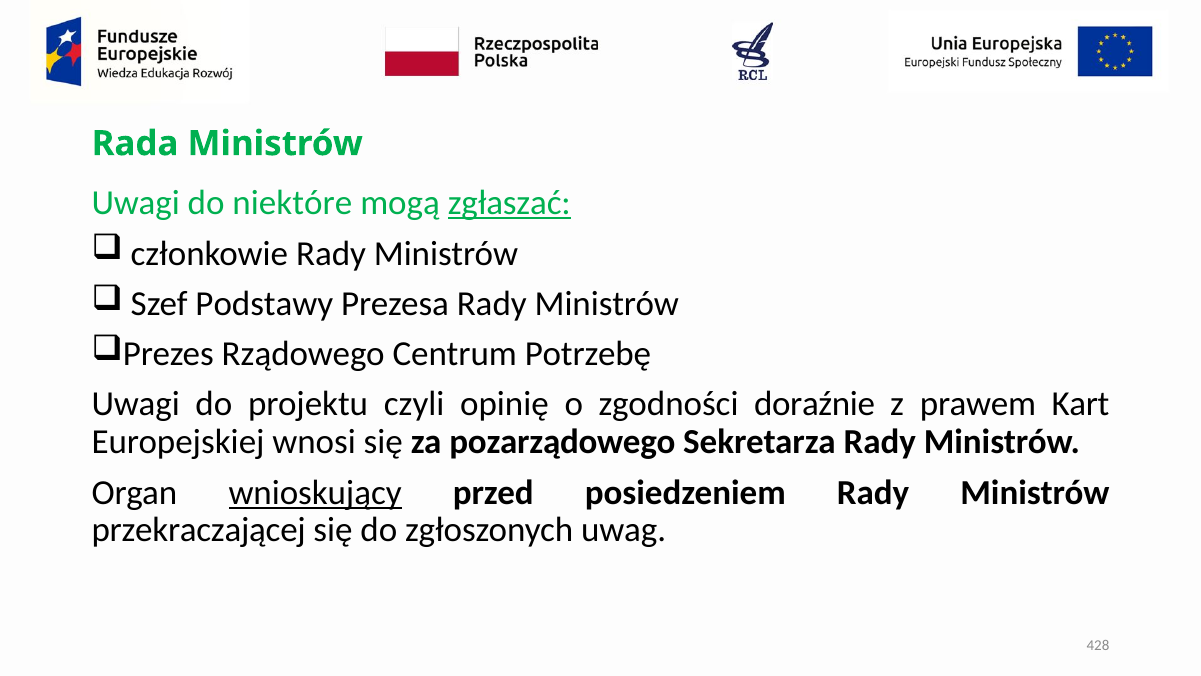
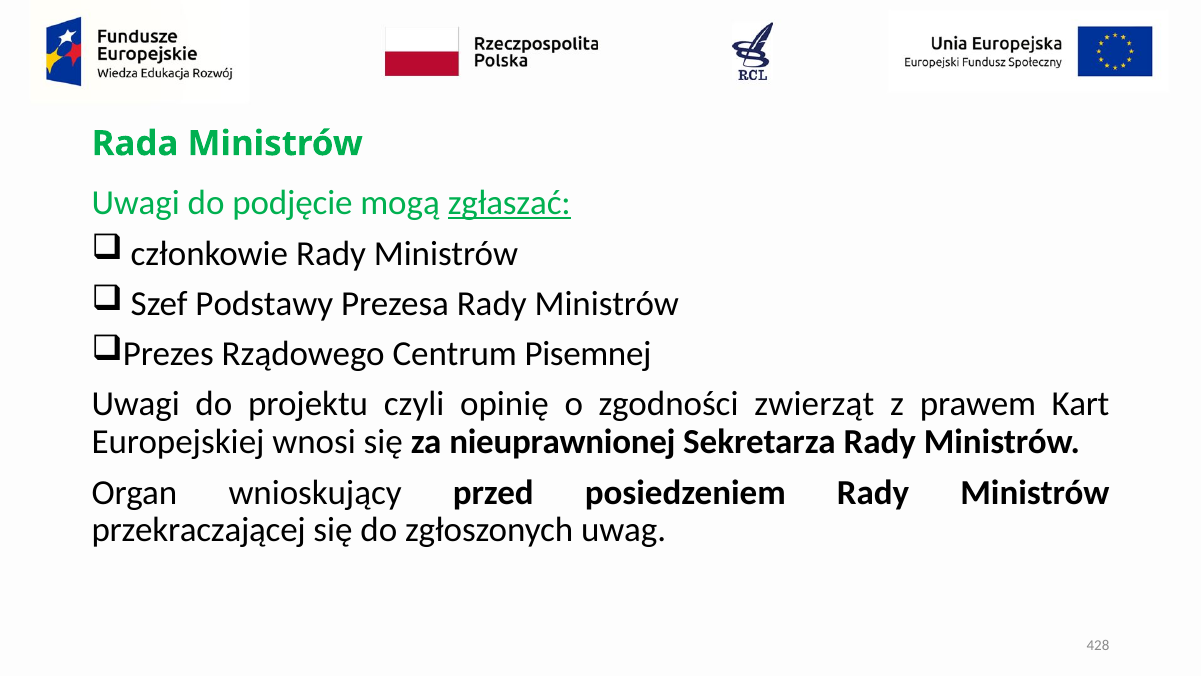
niektóre: niektóre -> podjęcie
Potrzebę: Potrzebę -> Pisemnej
doraźnie: doraźnie -> zwierząt
pozarządowego: pozarządowego -> nieuprawnionej
wnioskujący underline: present -> none
